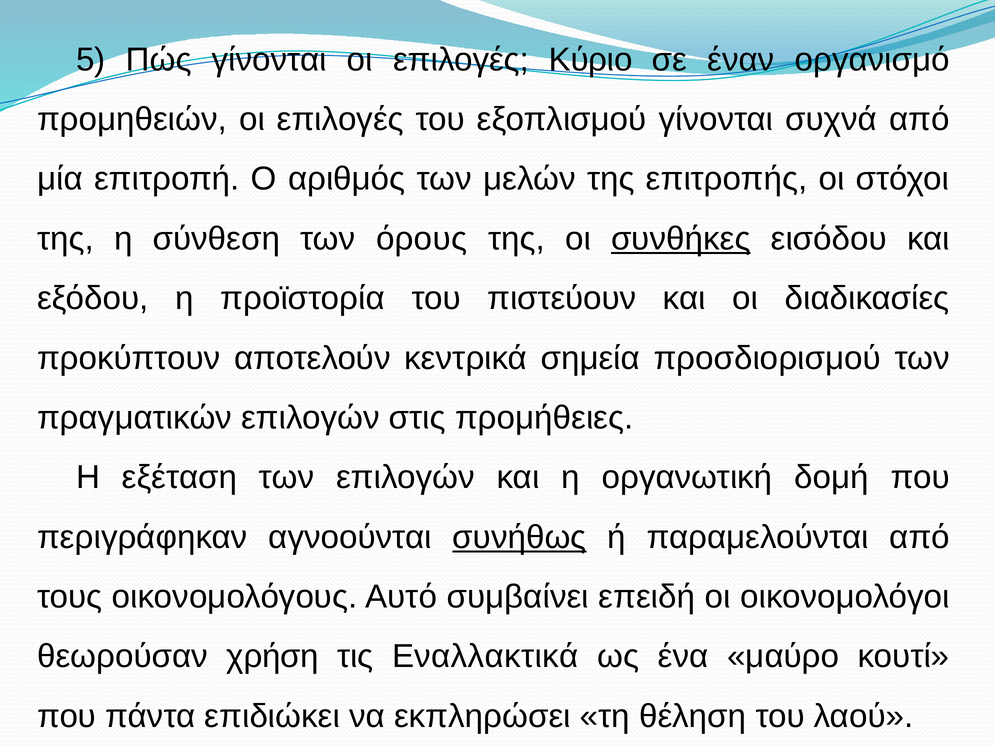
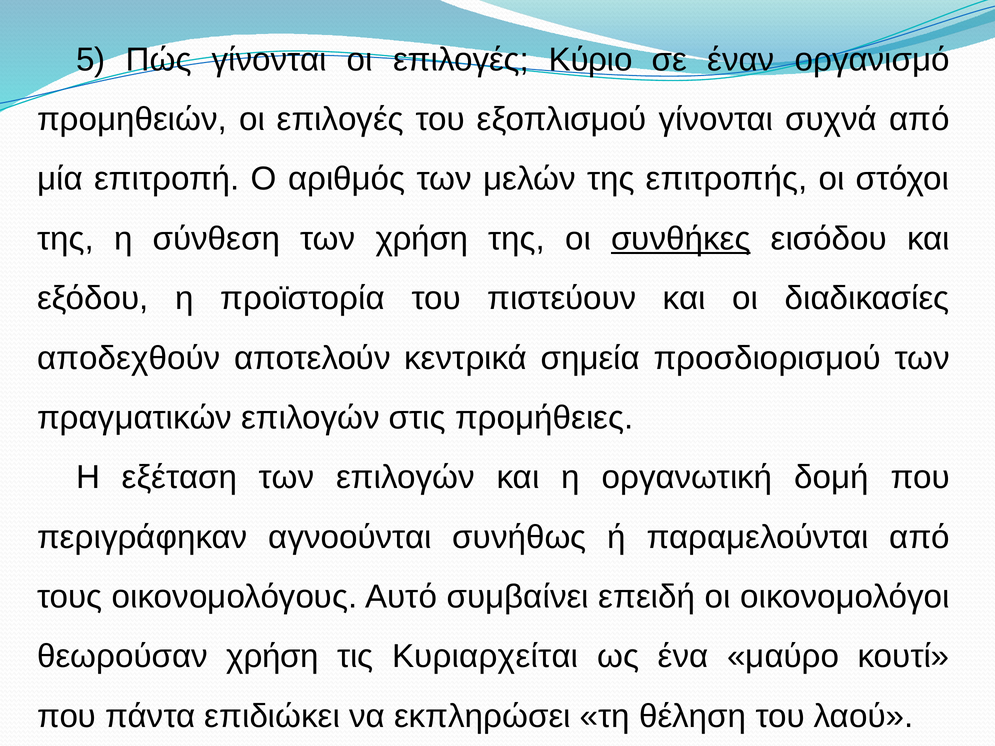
των όρους: όρους -> χρήση
προκύπτουν: προκύπτουν -> αποδεχθούν
συνήθως underline: present -> none
Εναλλακτικά: Εναλλακτικά -> Κυριαρχείται
